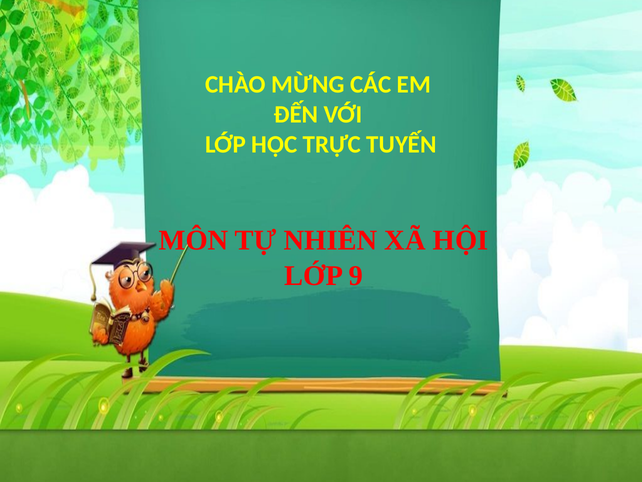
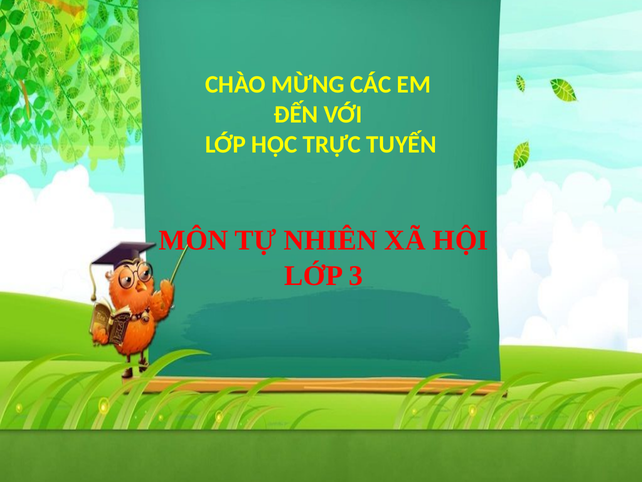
9: 9 -> 3
